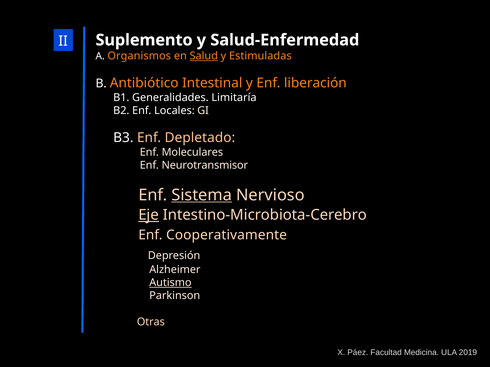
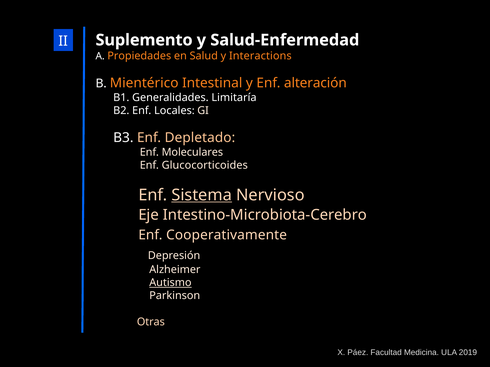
Organismos: Organismos -> Propiedades
Salud underline: present -> none
Estimuladas: Estimuladas -> Interactions
Antibiótico: Antibiótico -> Mientérico
liberación: liberación -> alteración
Neurotransmisor: Neurotransmisor -> Glucocorticoides
Eje underline: present -> none
